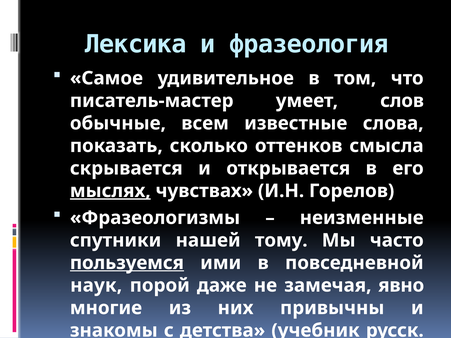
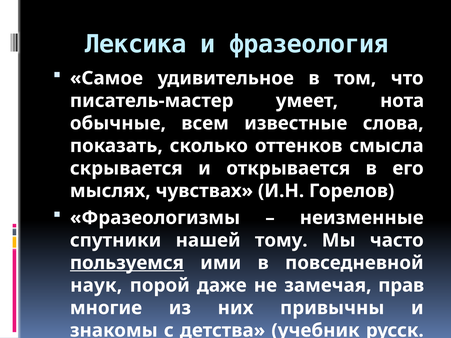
слов: слов -> нота
мыслях underline: present -> none
явно: явно -> прав
